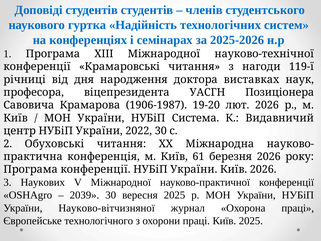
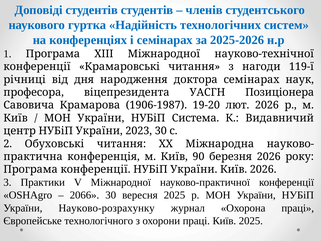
доктора виставках: виставках -> семінарах
2022: 2022 -> 2023
61: 61 -> 90
Наукових: Наукових -> Практики
2039: 2039 -> 2066
Науково-вітчизняної: Науково-вітчизняної -> Науково-розрахунку
